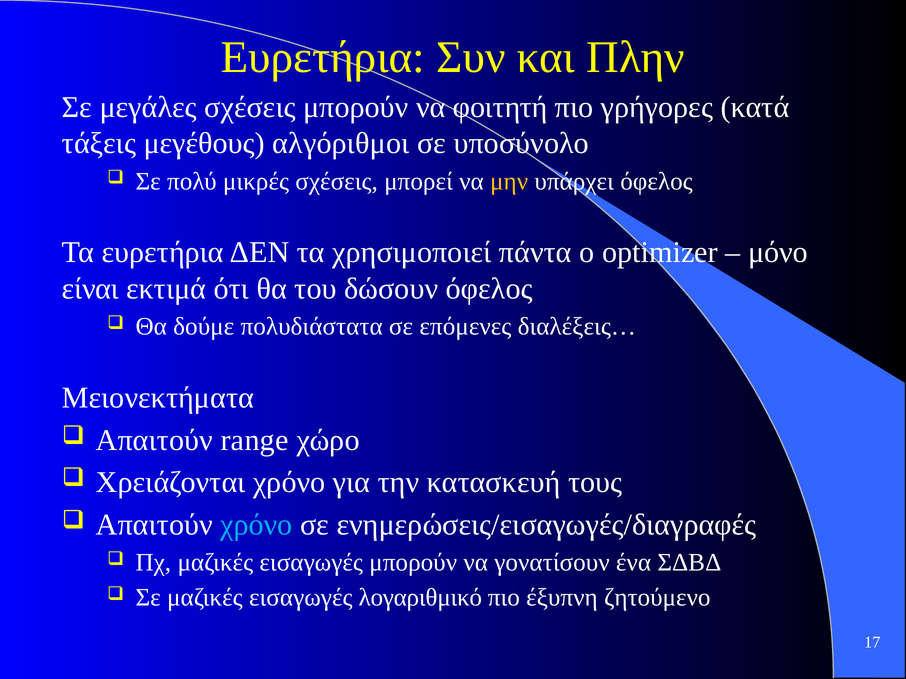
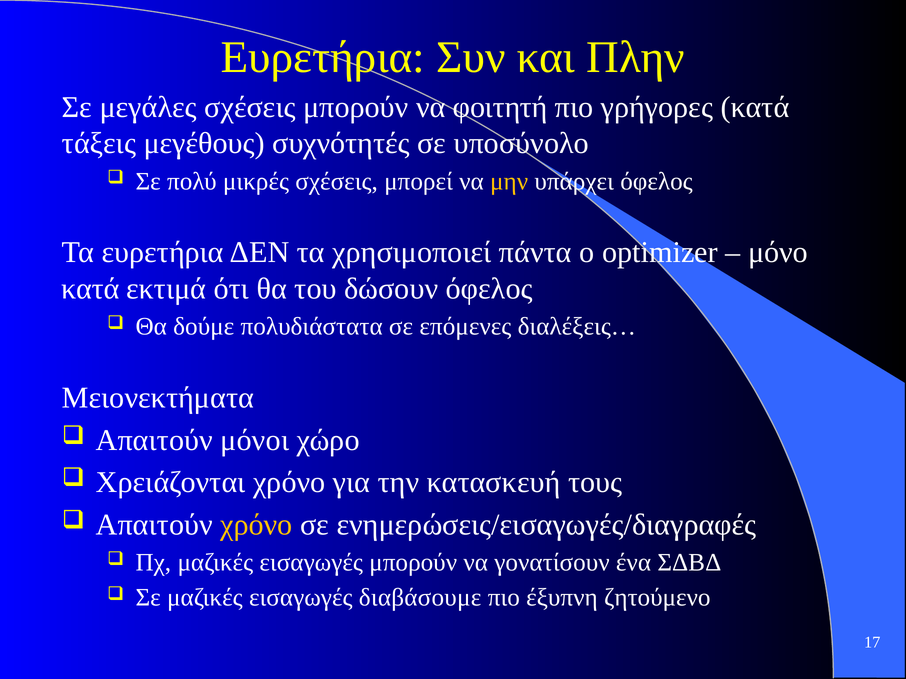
αλγόριθμοι: αλγόριθμοι -> συχνότητές
είναι at (90, 289): είναι -> κατά
range: range -> μόνοι
χρόνο at (256, 525) colour: light blue -> yellow
λογαριθμικό: λογαριθμικό -> διαβάσουμε
